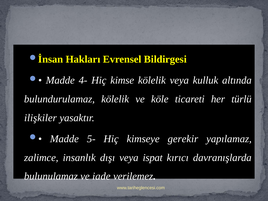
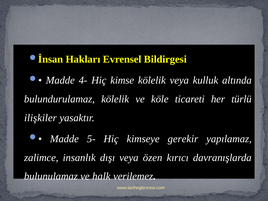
ispat: ispat -> özen
iade: iade -> halk
